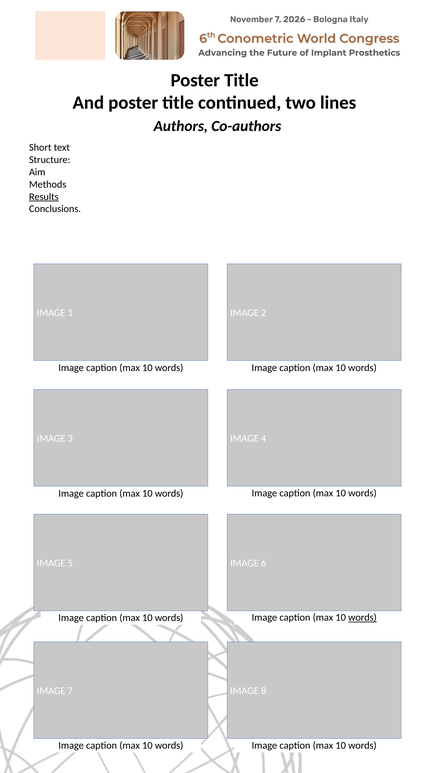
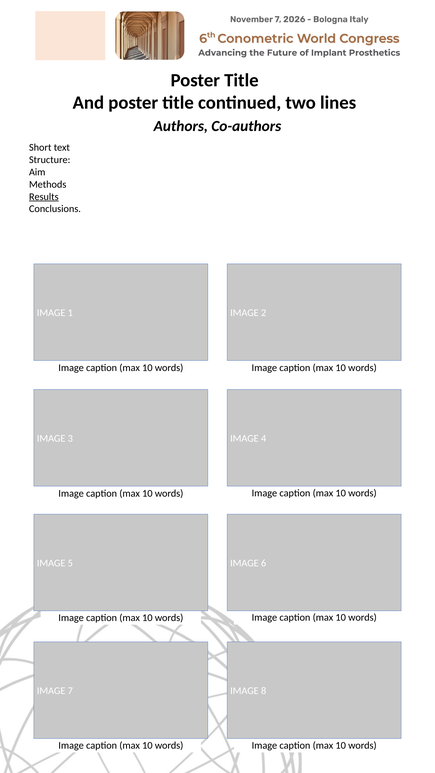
words at (362, 618) underline: present -> none
